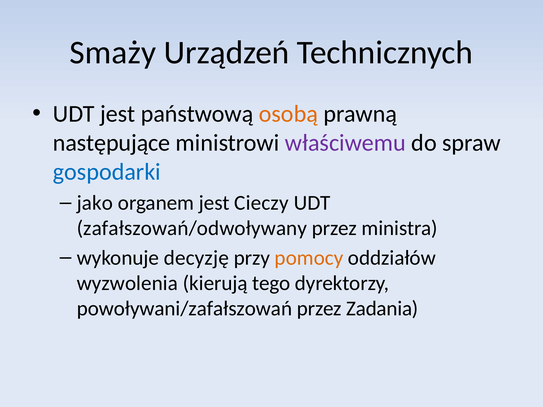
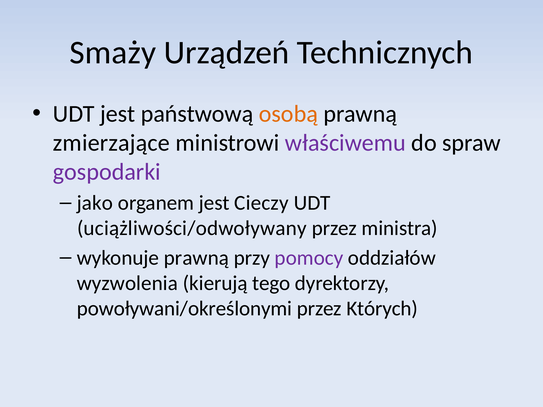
następujące: następujące -> zmierzające
gospodarki colour: blue -> purple
zafałszowań/odwoływany: zafałszowań/odwoływany -> uciążliwości/odwoływany
wykonuje decyzję: decyzję -> prawną
pomocy colour: orange -> purple
powoływani/zafałszowań: powoływani/zafałszowań -> powoływani/określonymi
Zadania: Zadania -> Których
